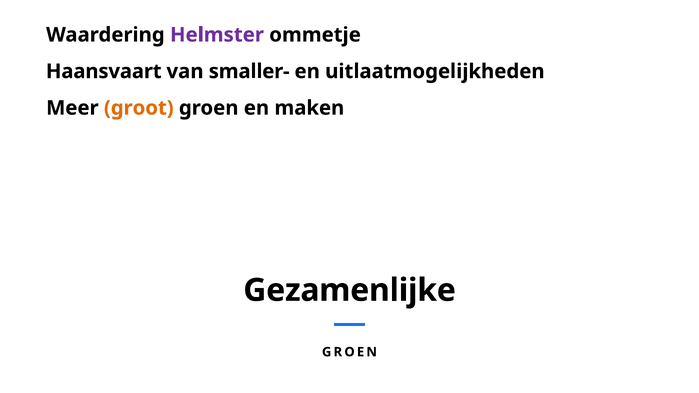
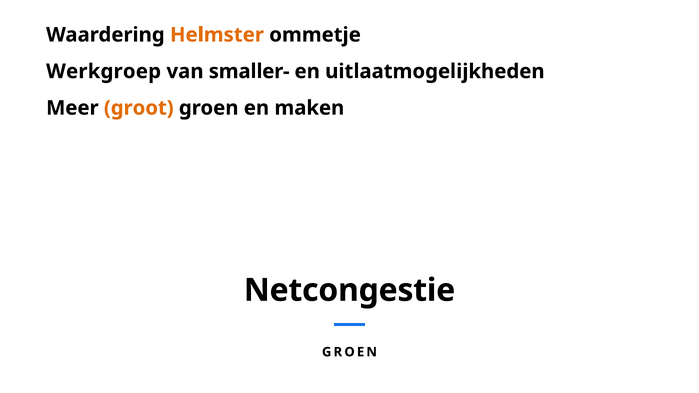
Helmster colour: purple -> orange
Haansvaart: Haansvaart -> Werkgroep
Gezamenlijke: Gezamenlijke -> Netcongestie
